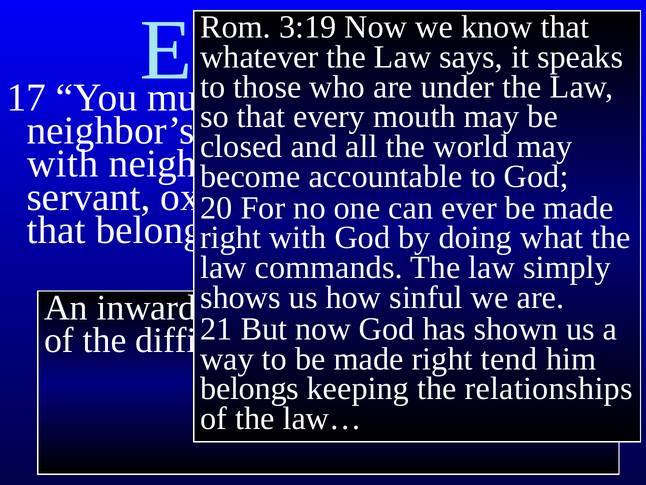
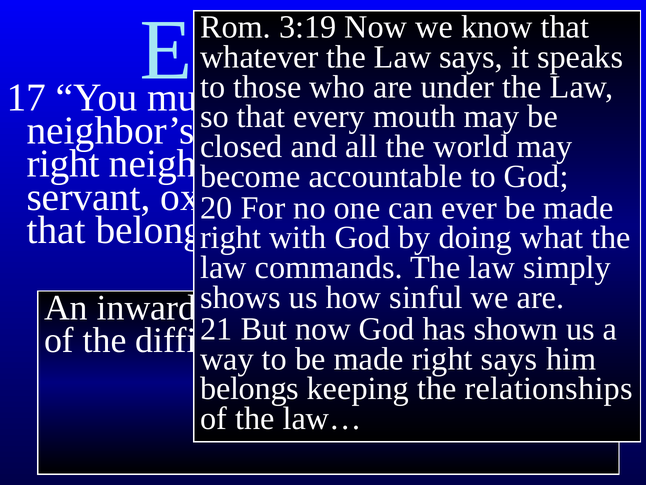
with at (63, 164): with -> right
right tend: tend -> says
